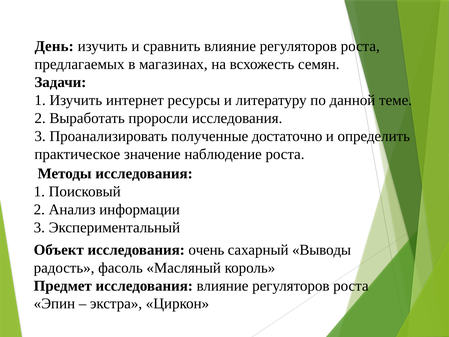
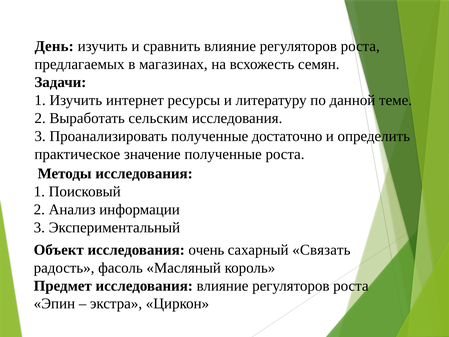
проросли: проросли -> сельским
значение наблюдение: наблюдение -> полученные
Выводы: Выводы -> Связать
